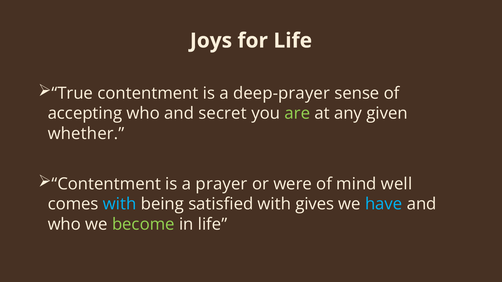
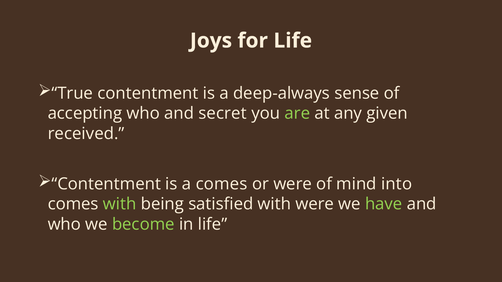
deep-prayer: deep-prayer -> deep-always
whether: whether -> received
a prayer: prayer -> comes
well: well -> into
with at (120, 204) colour: light blue -> light green
with gives: gives -> were
have colour: light blue -> light green
